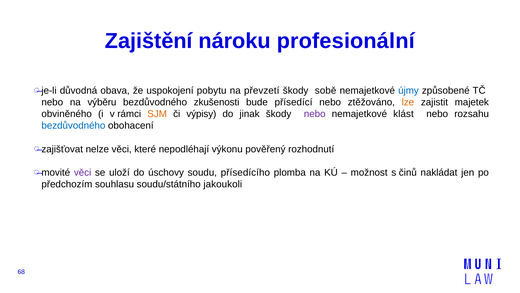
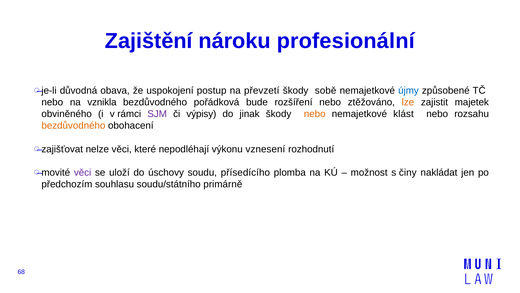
pobytu: pobytu -> postup
výběru: výběru -> vznikla
zkušenosti: zkušenosti -> pořádková
přísedící: přísedící -> rozšíření
SJM colour: orange -> purple
nebo at (315, 114) colour: purple -> orange
bezdůvodného at (73, 125) colour: blue -> orange
pověřený: pověřený -> vznesení
činů: činů -> činy
jakoukoli: jakoukoli -> primárně
